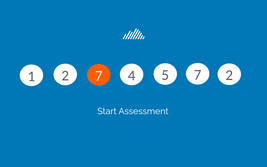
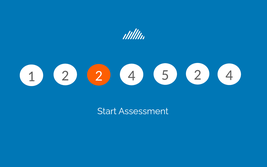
5 2: 2 -> 4
2 7: 7 -> 2
1 7: 7 -> 2
